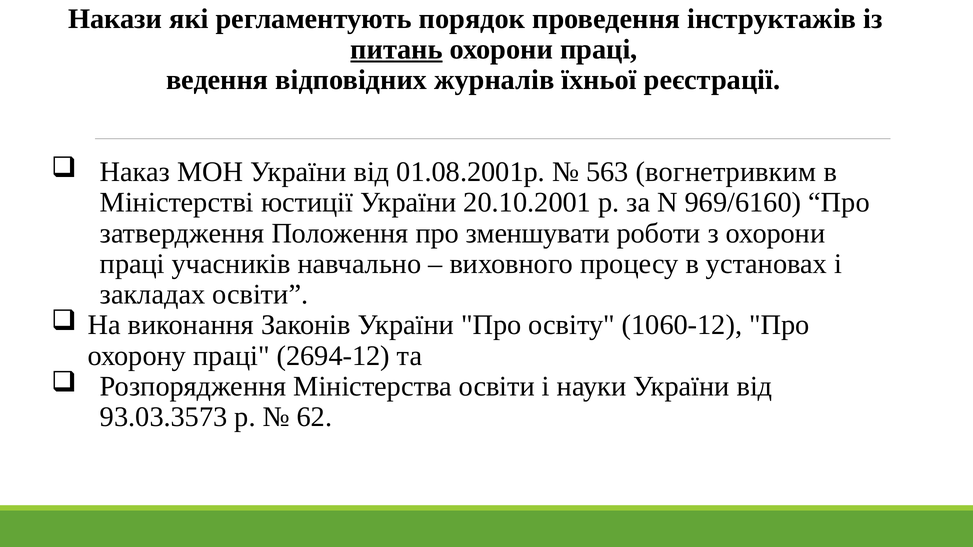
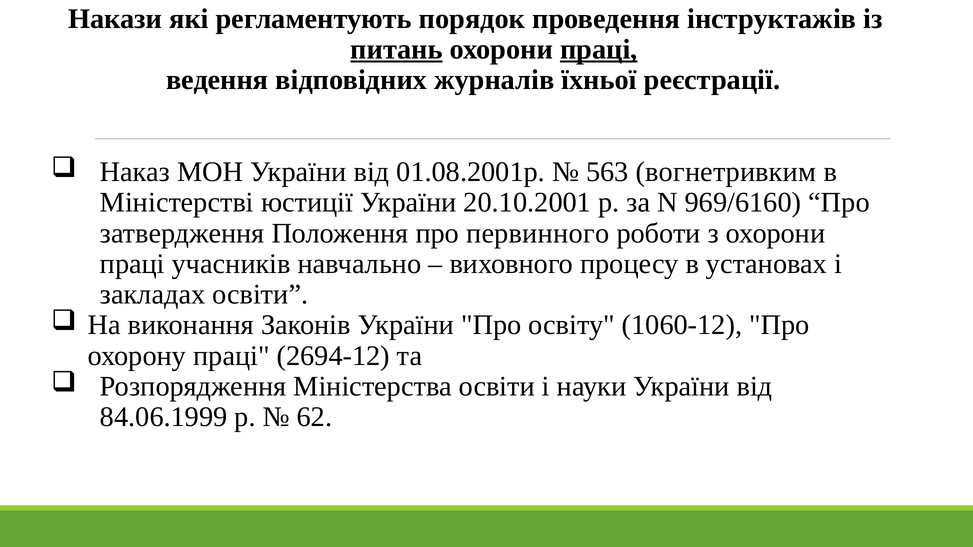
праці at (599, 49) underline: none -> present
зменшувати: зменшувати -> первинного
93.03.3573: 93.03.3573 -> 84.06.1999
